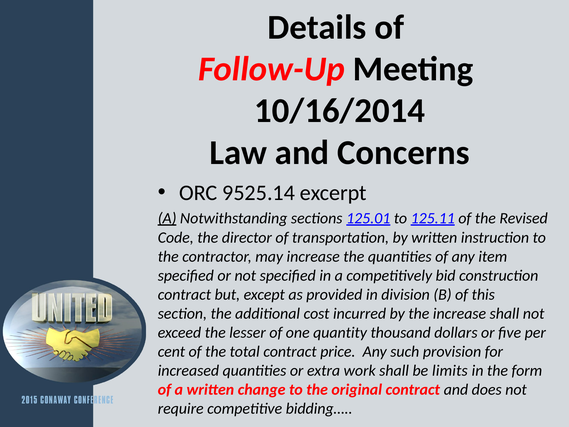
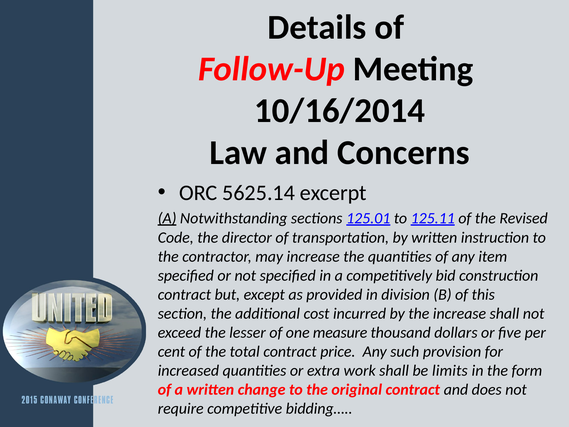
9525.14: 9525.14 -> 5625.14
quantity: quantity -> measure
